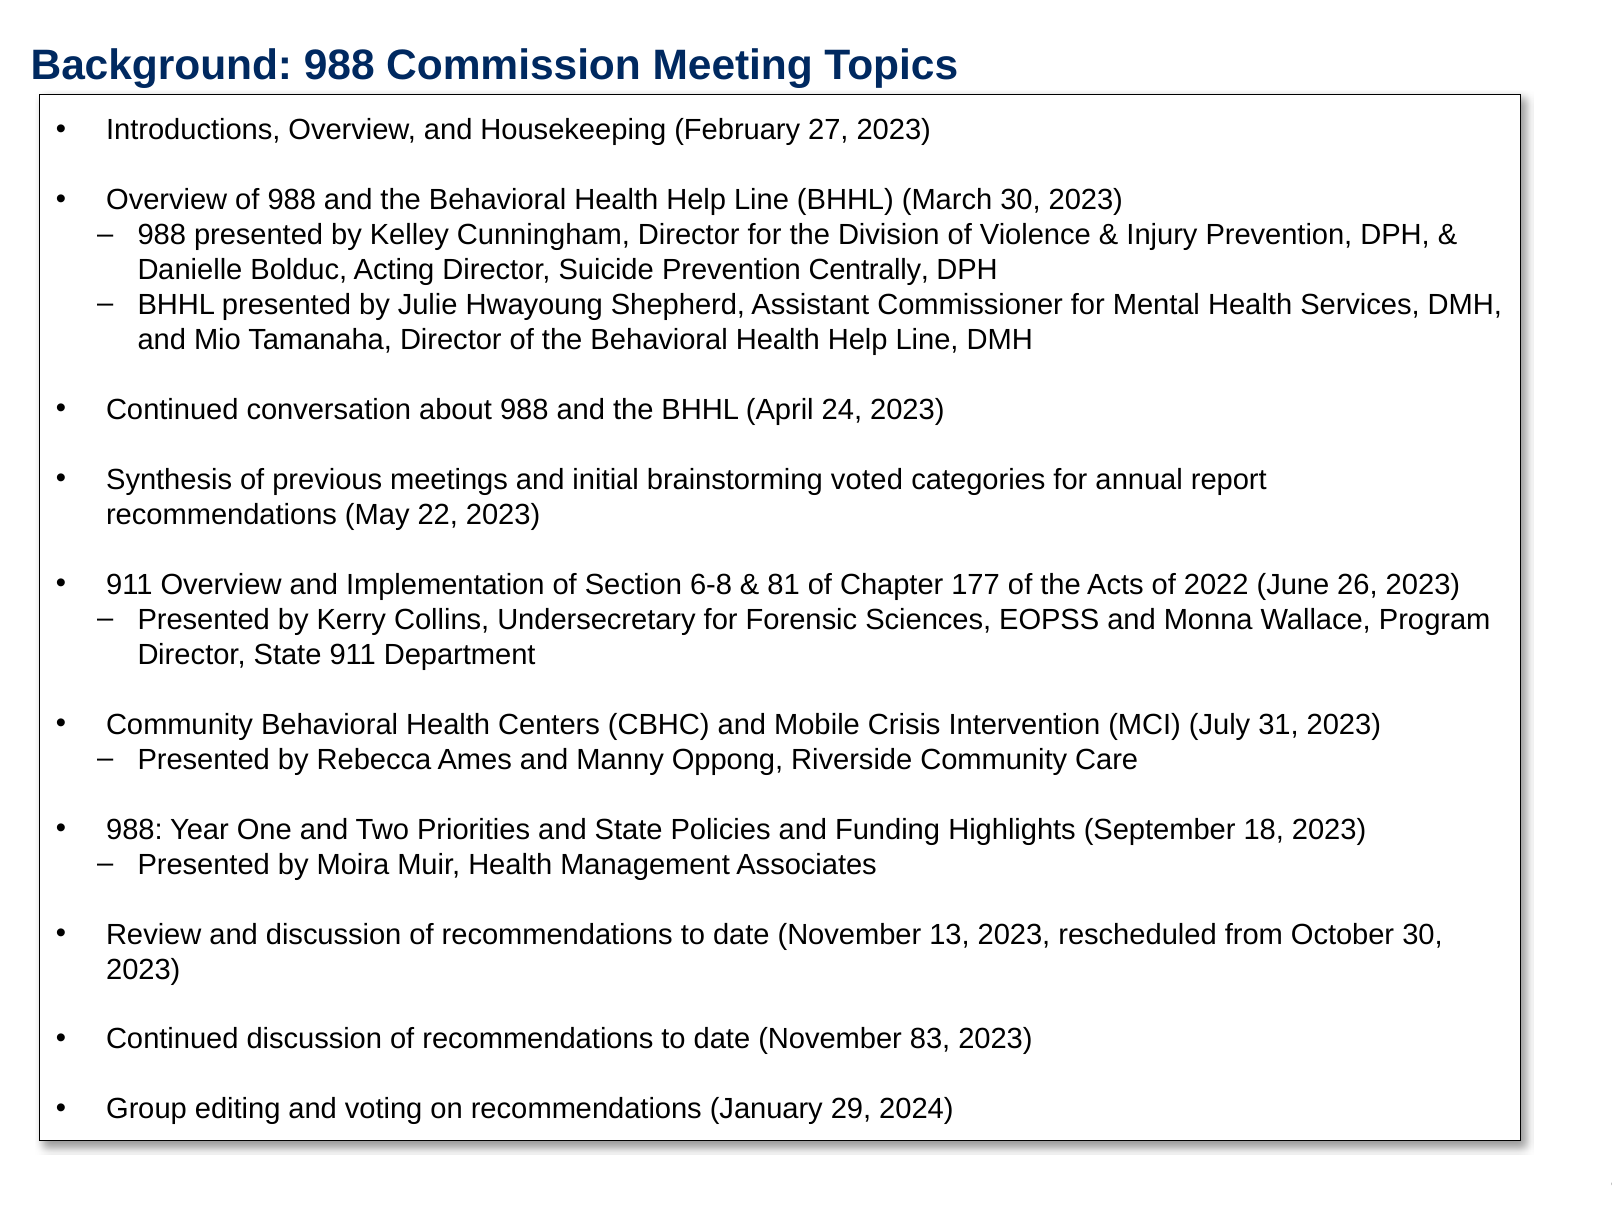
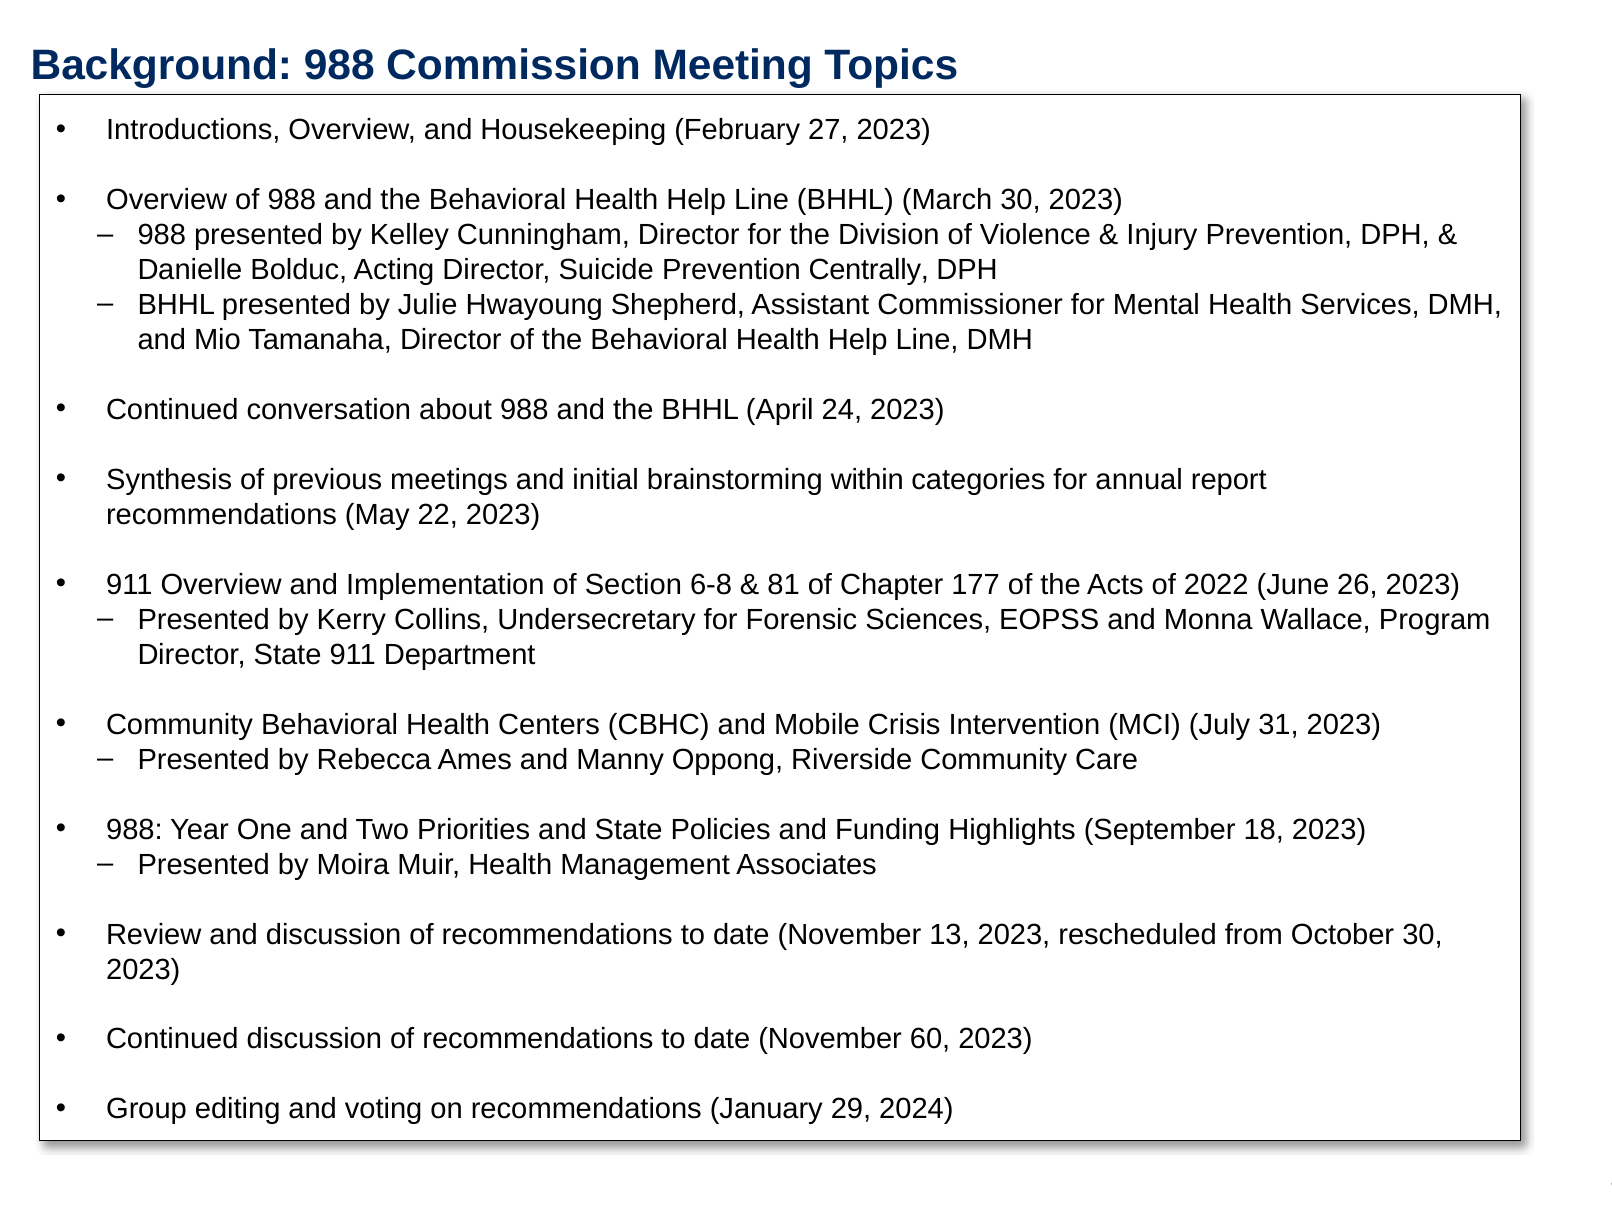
voted: voted -> within
83: 83 -> 60
